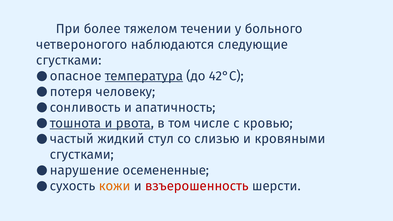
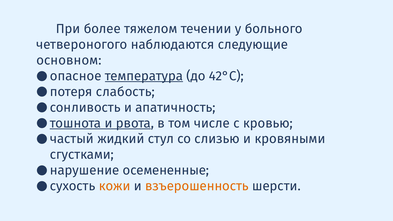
сгустками at (69, 60): сгустками -> основном
человеку: человеку -> слабость
взъерошенность colour: red -> orange
